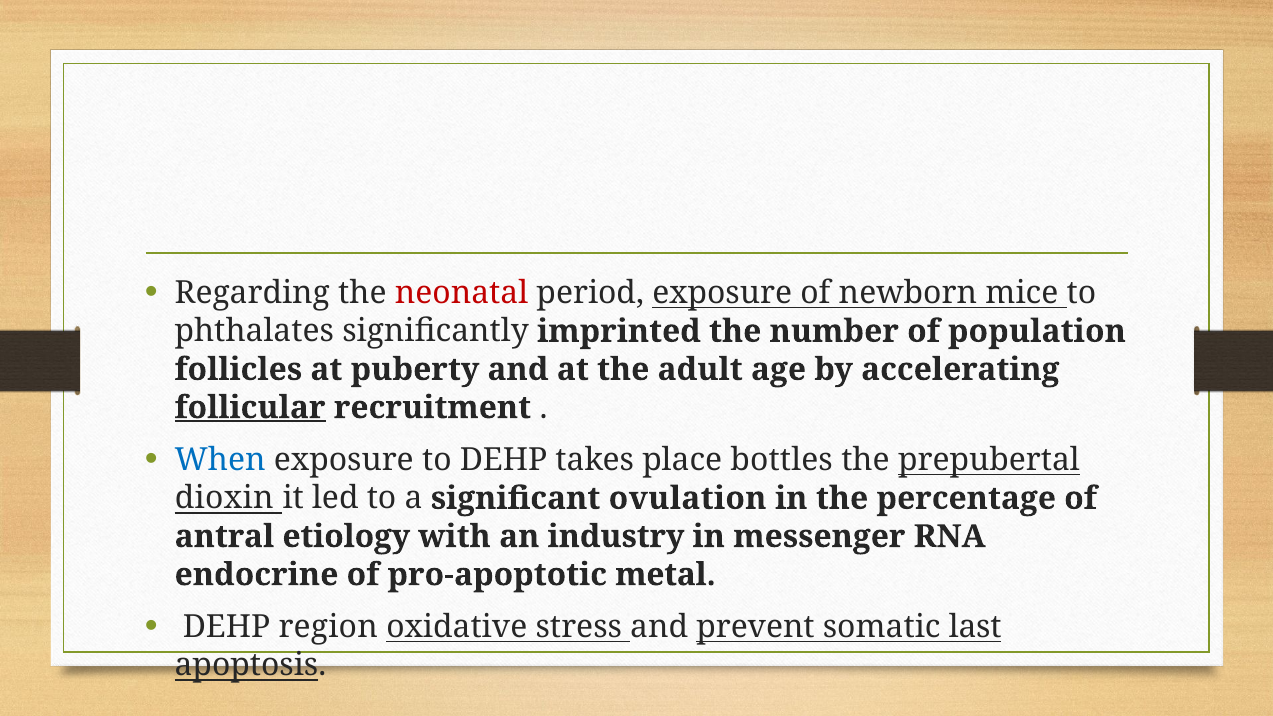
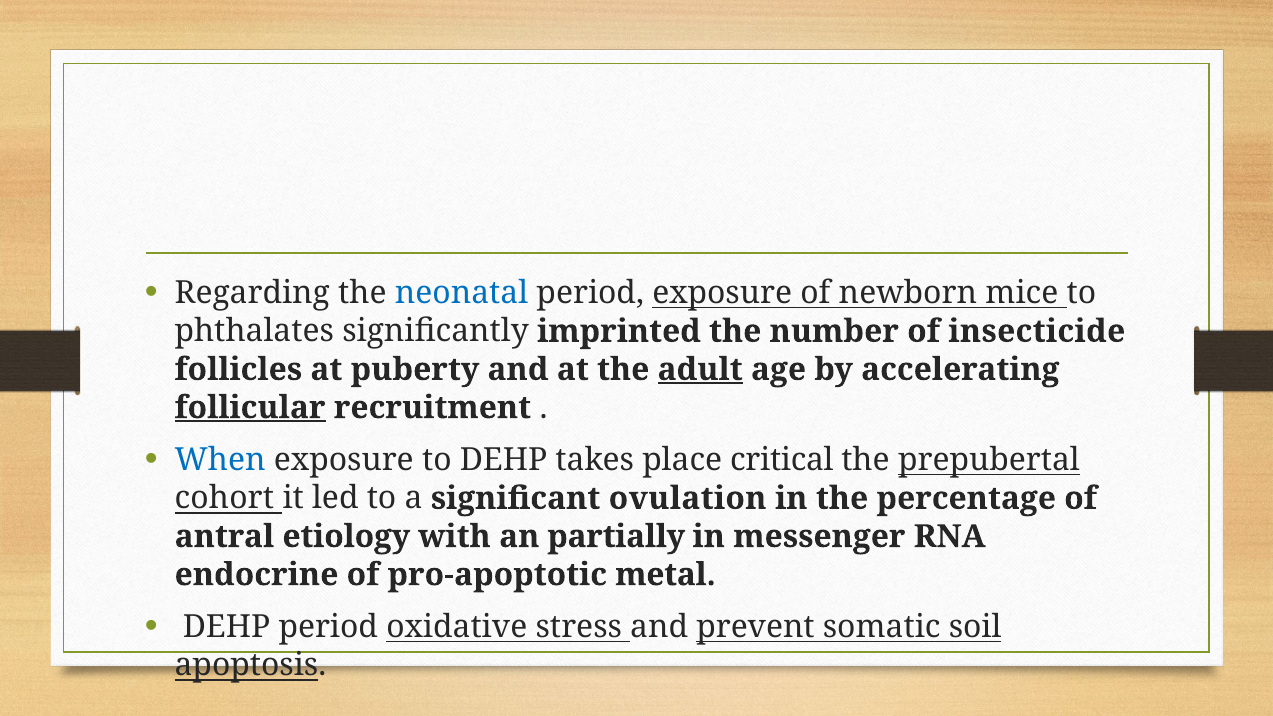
neonatal colour: red -> blue
population: population -> insecticide
adult underline: none -> present
bottles: bottles -> critical
dioxin: dioxin -> cohort
industry: industry -> partially
DEHP region: region -> period
last: last -> soil
